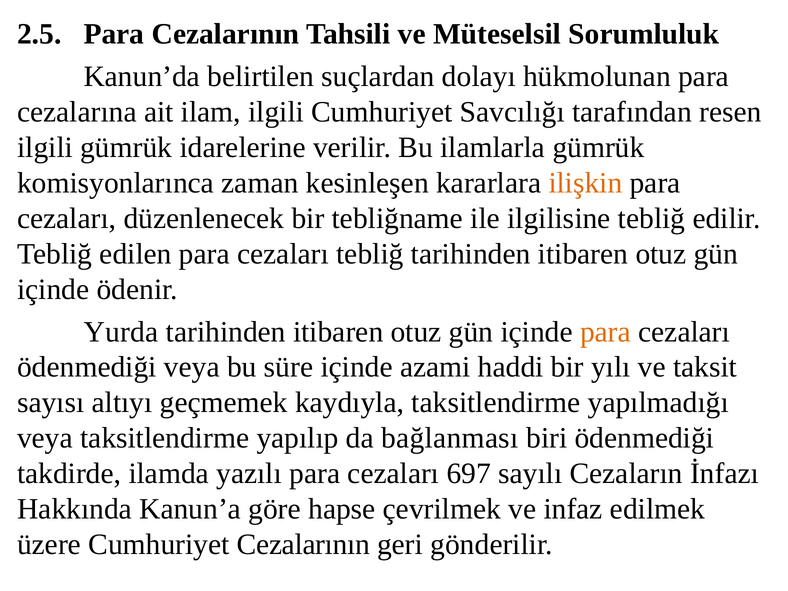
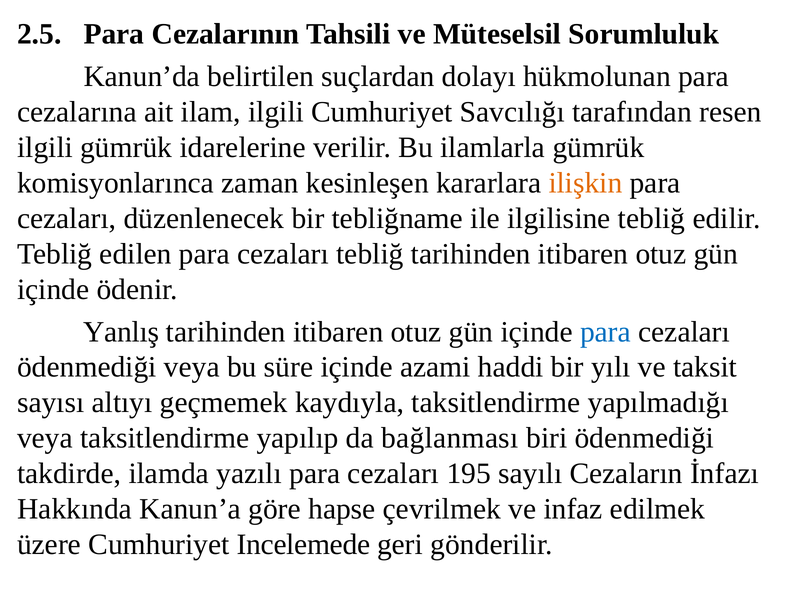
Yurda: Yurda -> Yanlış
para at (605, 332) colour: orange -> blue
697: 697 -> 195
Cumhuriyet Cezalarının: Cezalarının -> Incelemede
